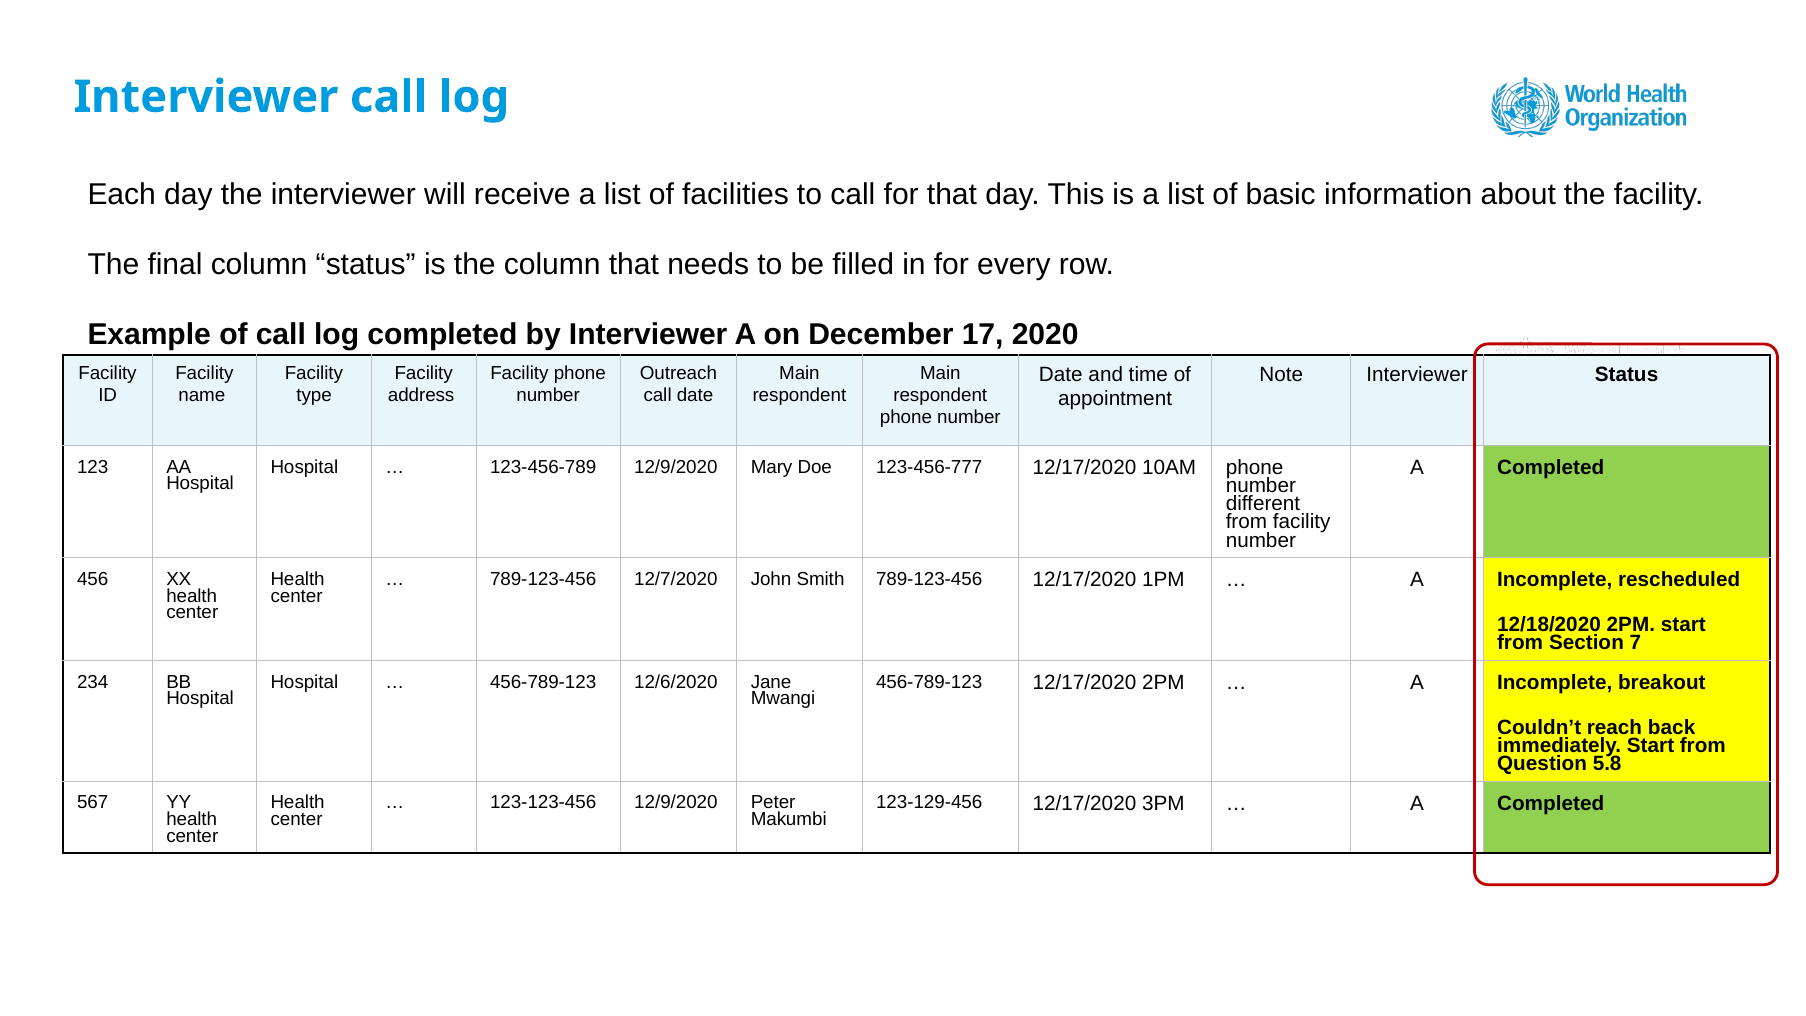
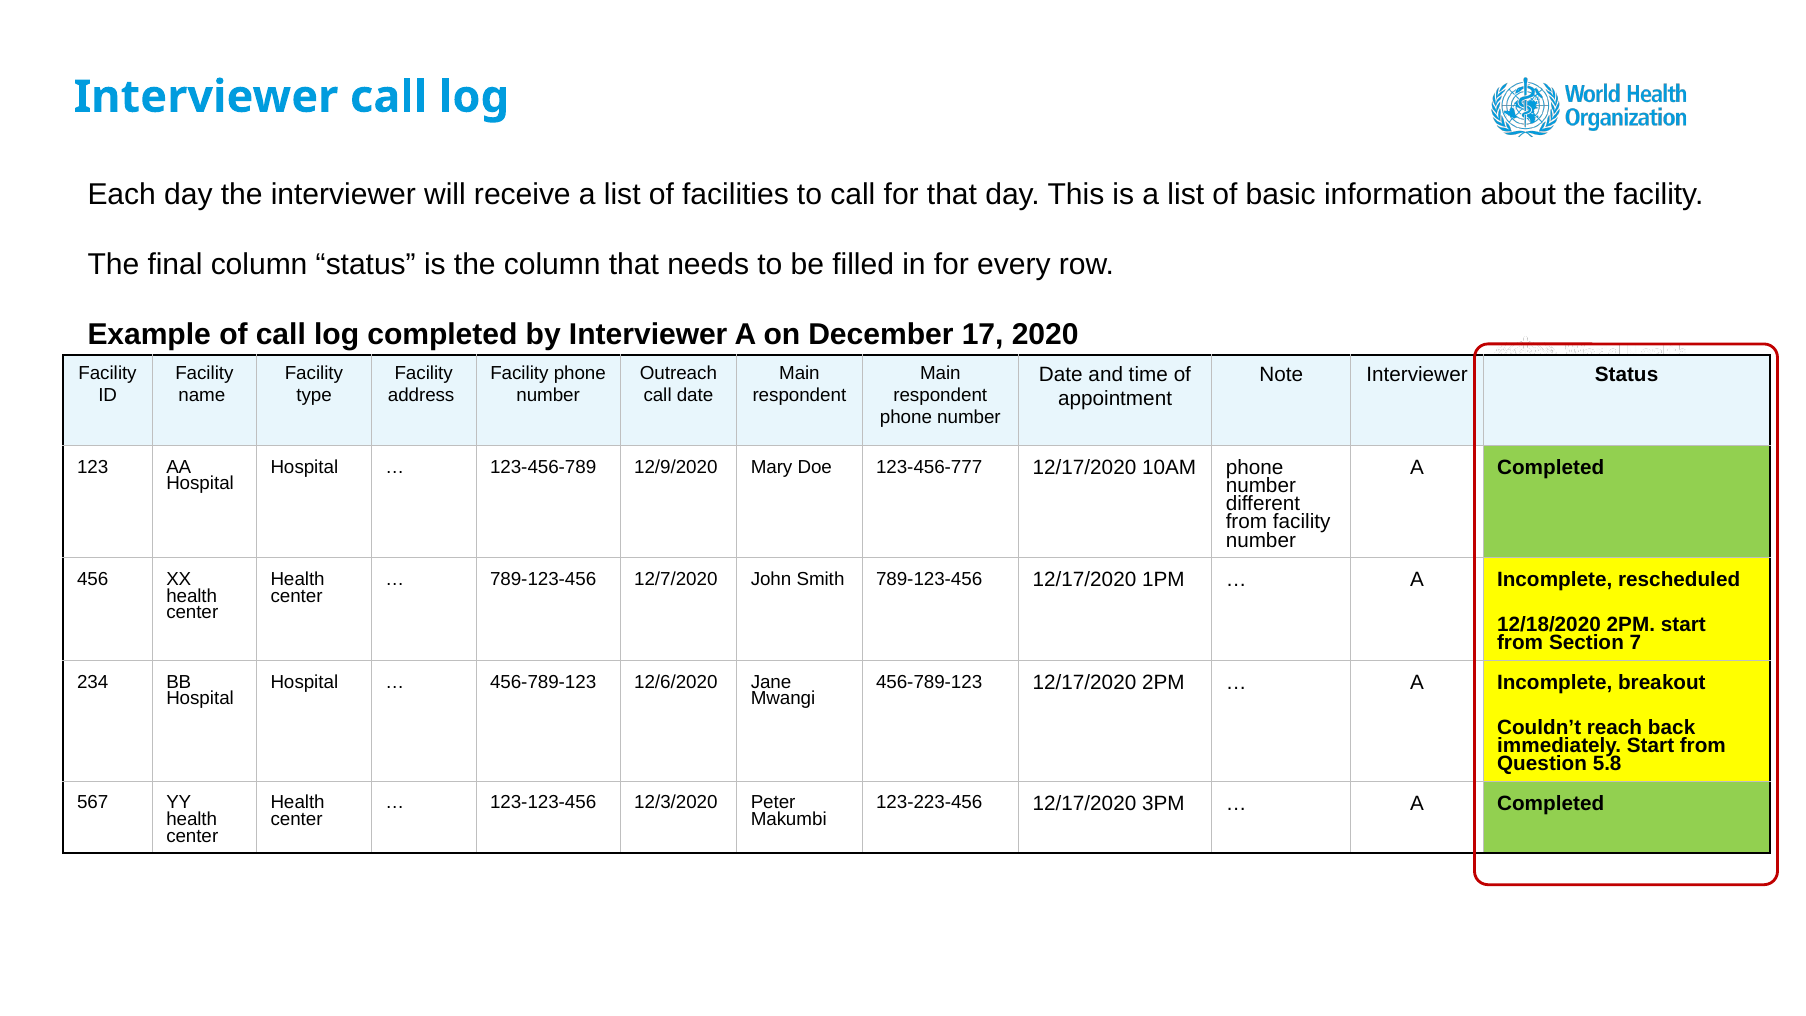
123-123-456 12/9/2020: 12/9/2020 -> 12/3/2020
123-129-456: 123-129-456 -> 123-223-456
